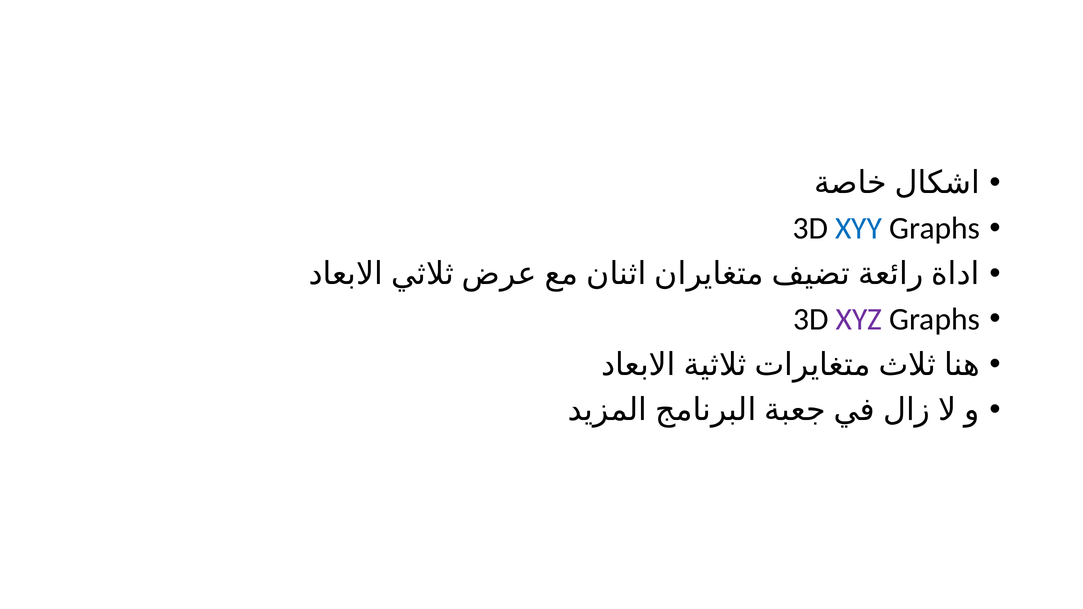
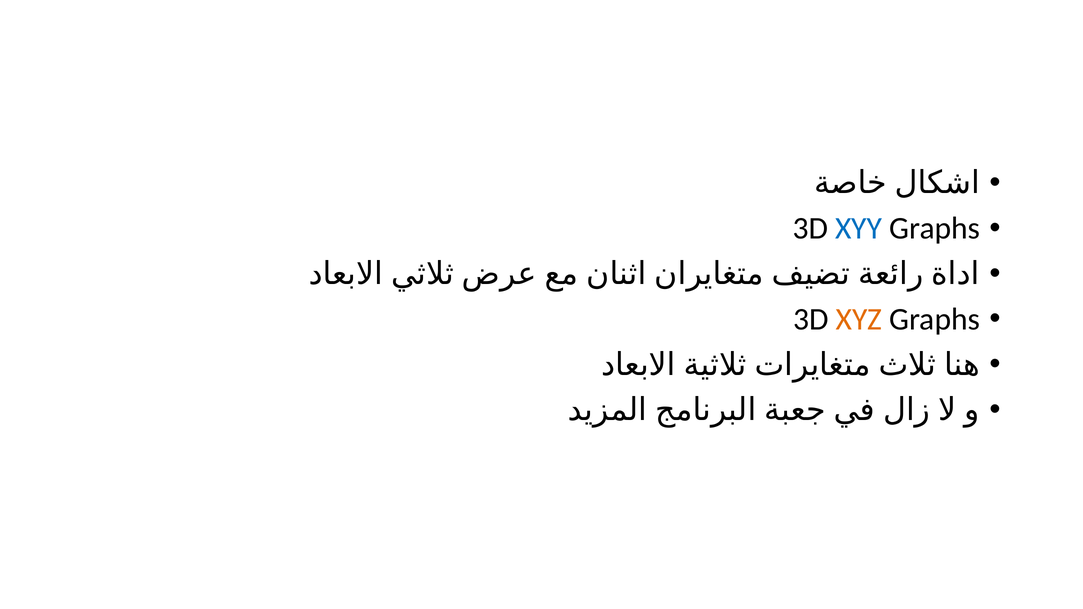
XYZ colour: purple -> orange
